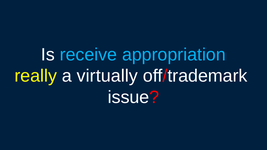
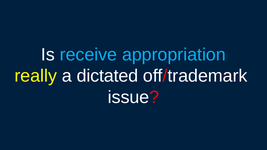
virtually: virtually -> dictated
